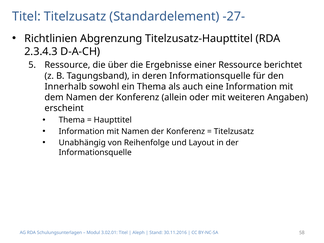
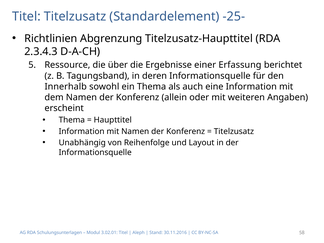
-27-: -27- -> -25-
einer Ressource: Ressource -> Erfassung
